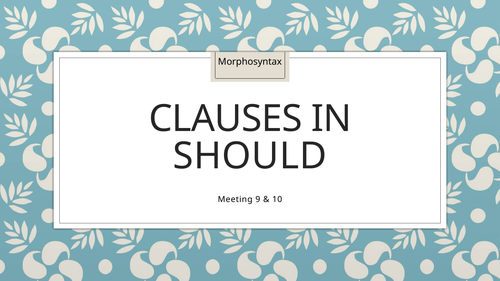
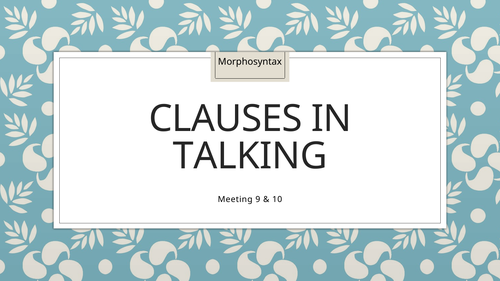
SHOULD: SHOULD -> TALKING
